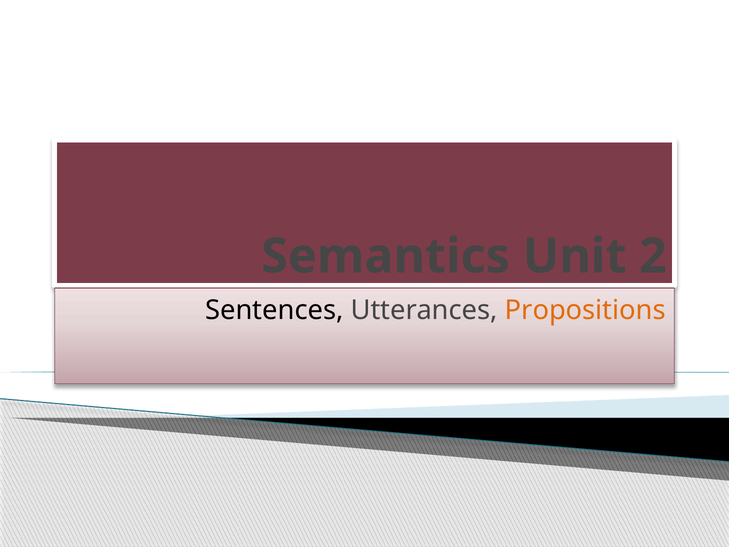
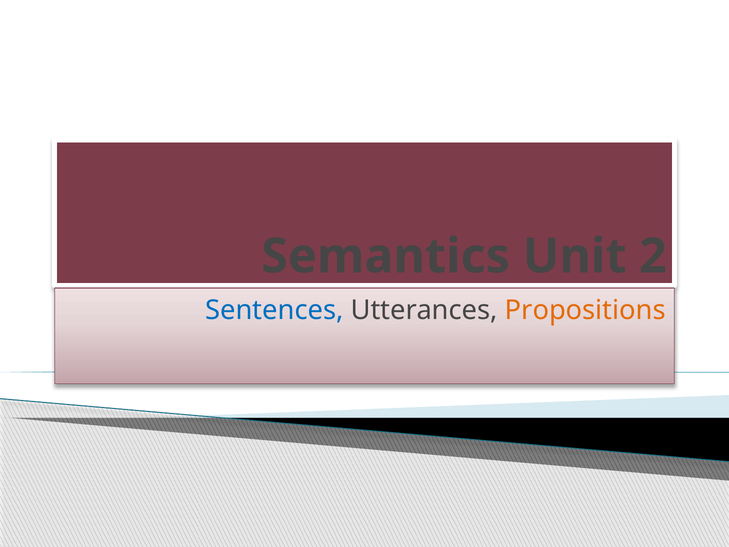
Sentences colour: black -> blue
